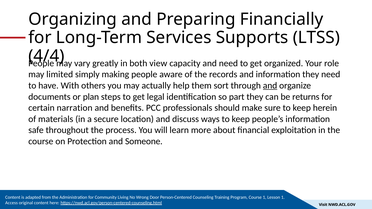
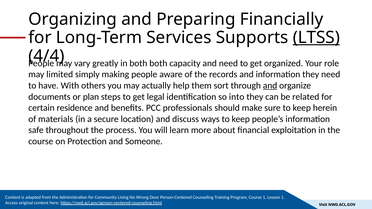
LTSS underline: none -> present
both view: view -> both
part: part -> into
returns: returns -> related
narration: narration -> residence
